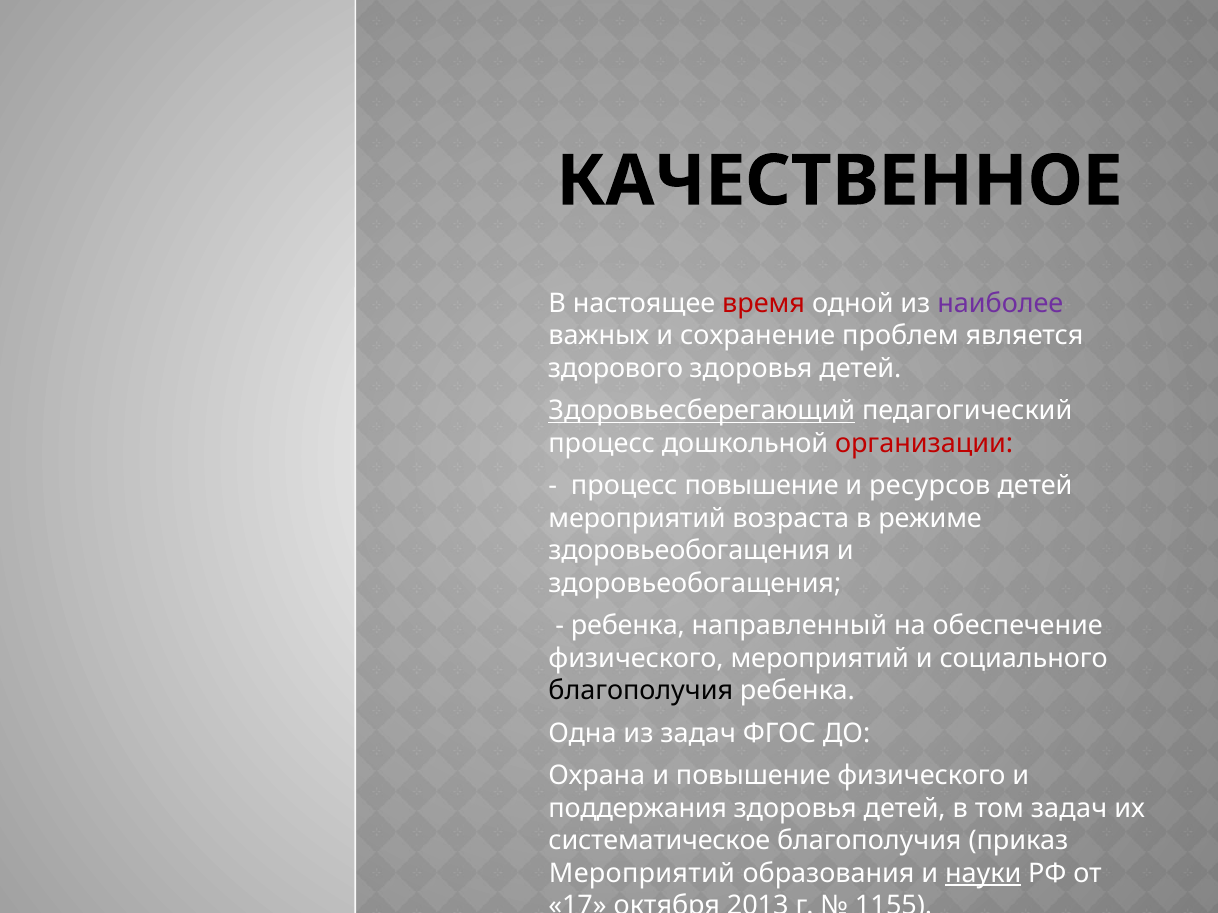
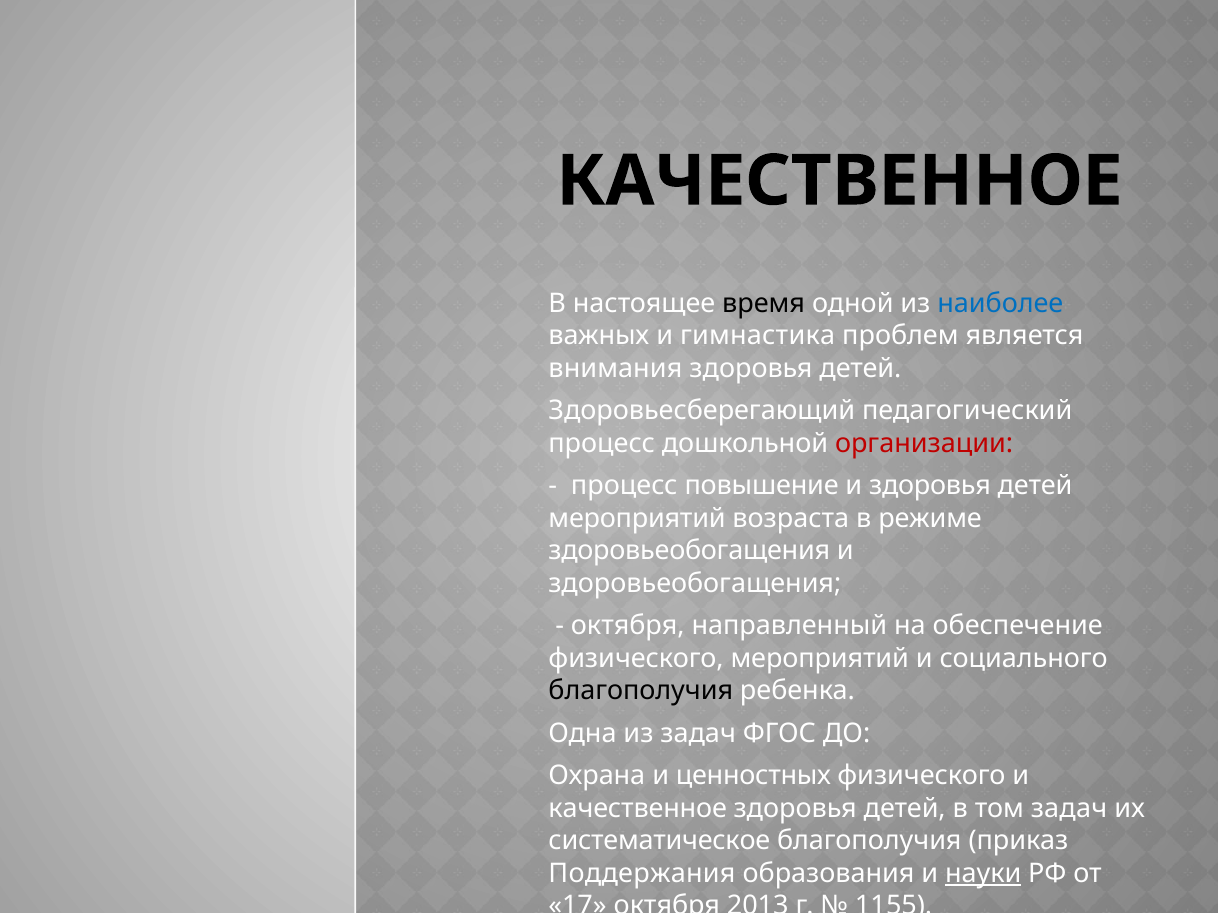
время colour: red -> black
наиболее colour: purple -> blue
сохранение: сохранение -> гимнастика
здорового: здорового -> внимания
Здоровьесберегающий underline: present -> none
и ресурсов: ресурсов -> здоровья
ребенка at (628, 626): ребенка -> октября
и повышение: повышение -> ценностных
поддержания at (638, 809): поддержания -> качественное
Мероприятий at (642, 874): Мероприятий -> Поддержания
